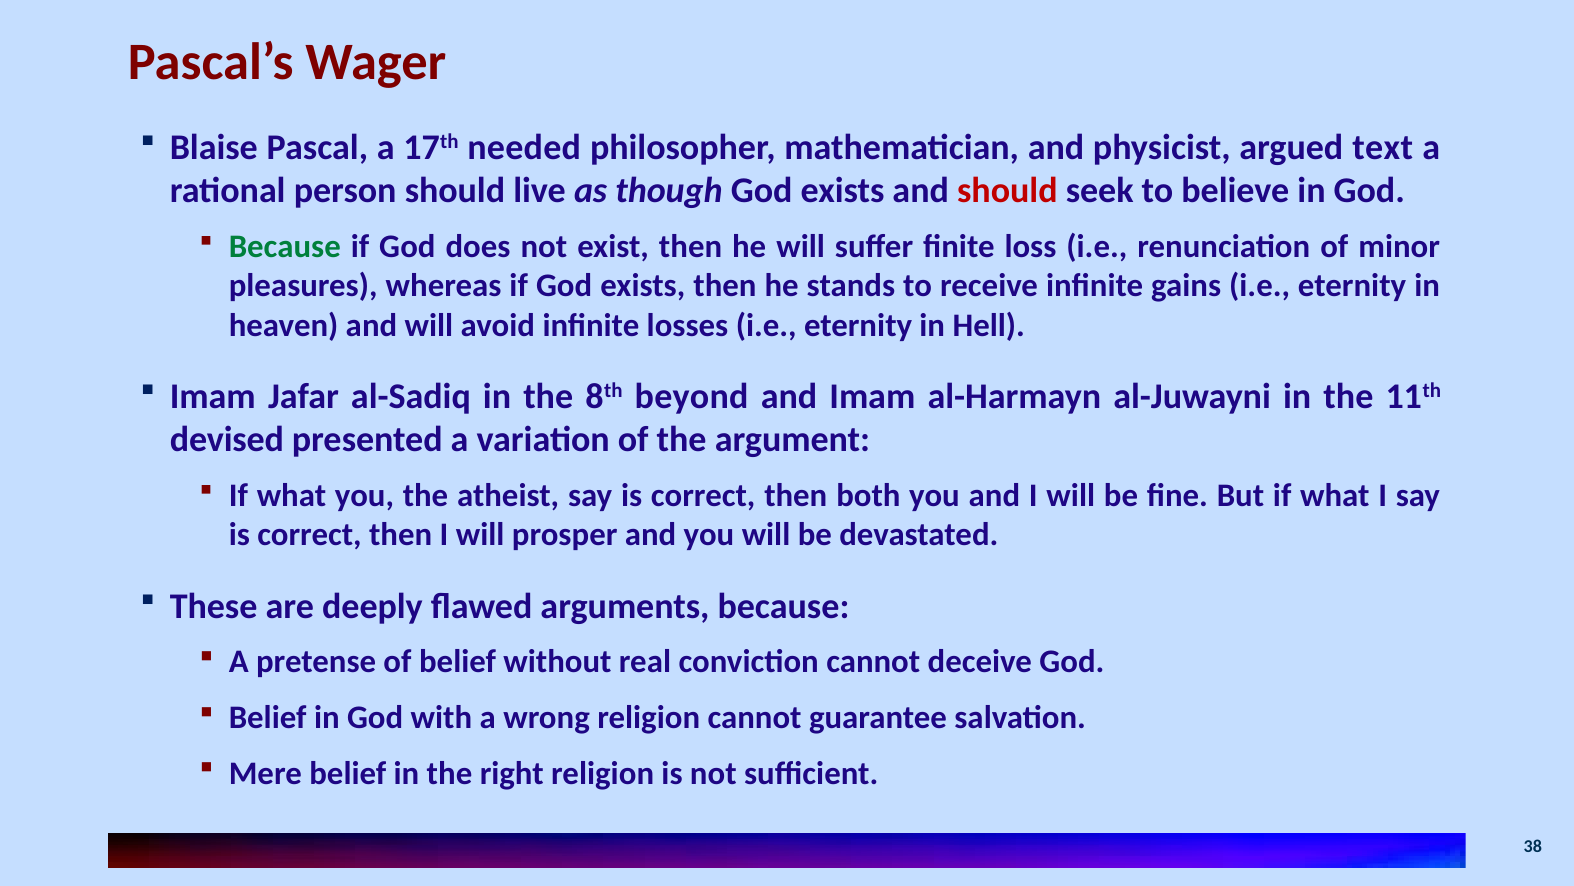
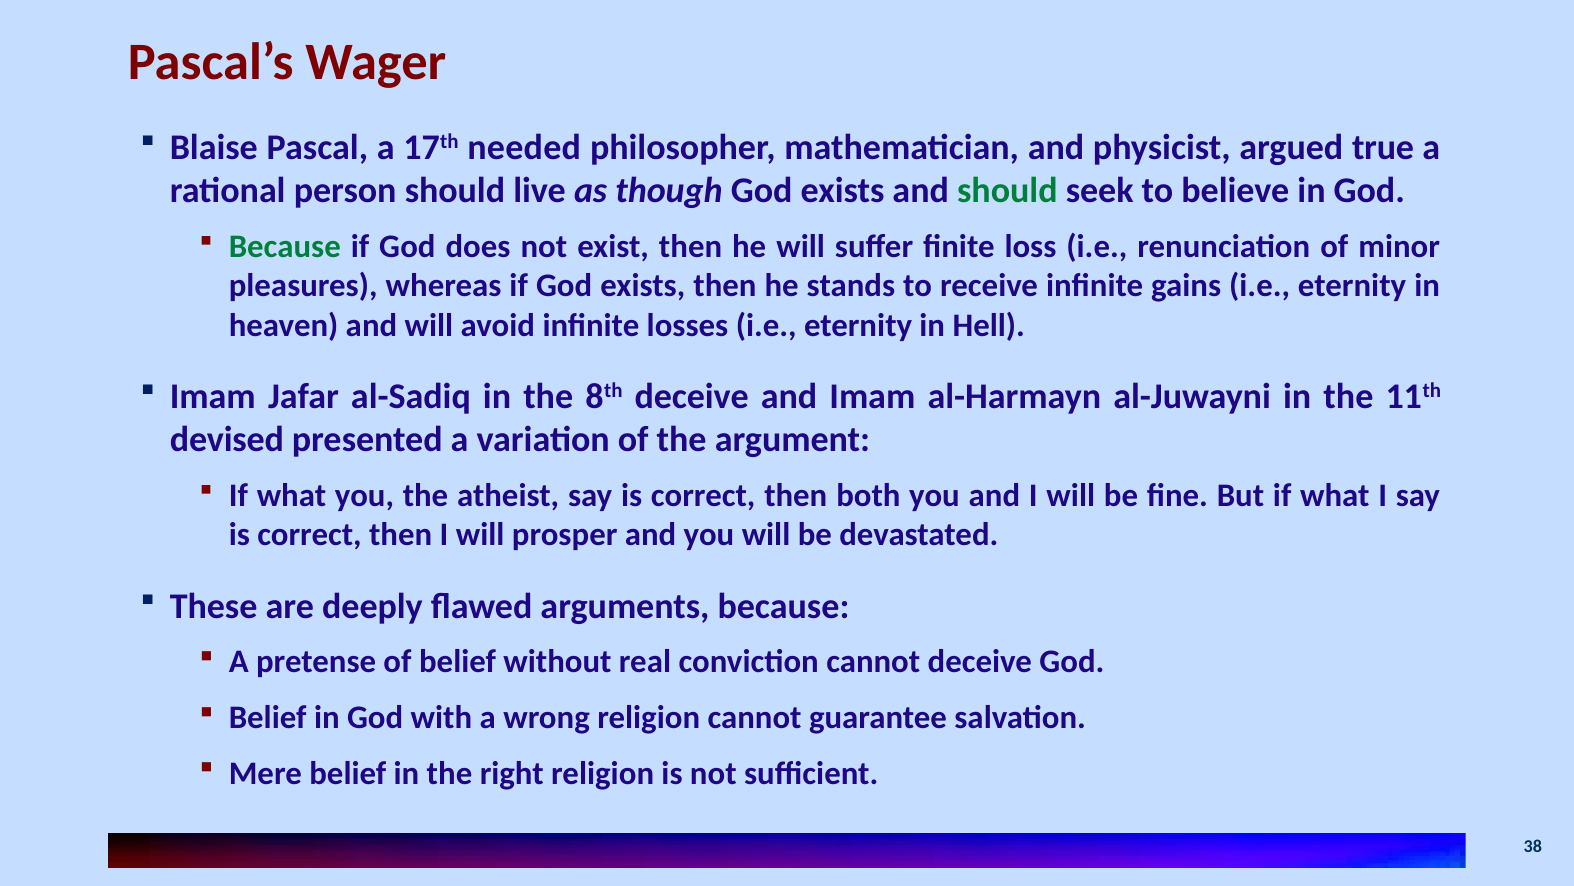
text: text -> true
should at (1007, 191) colour: red -> green
8th beyond: beyond -> deceive
